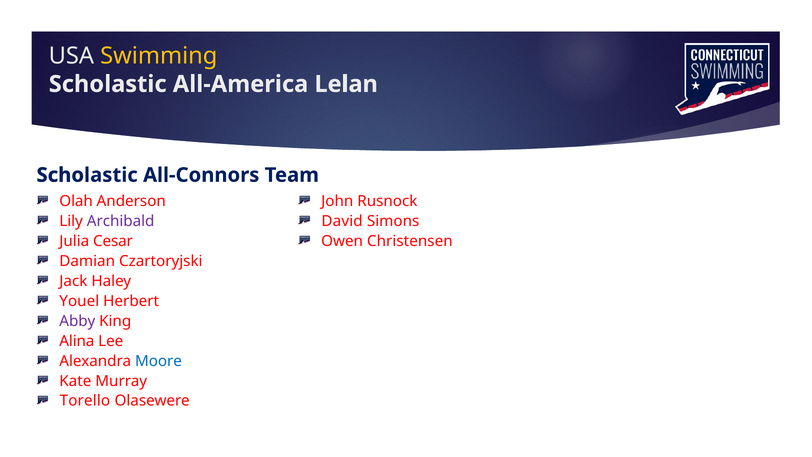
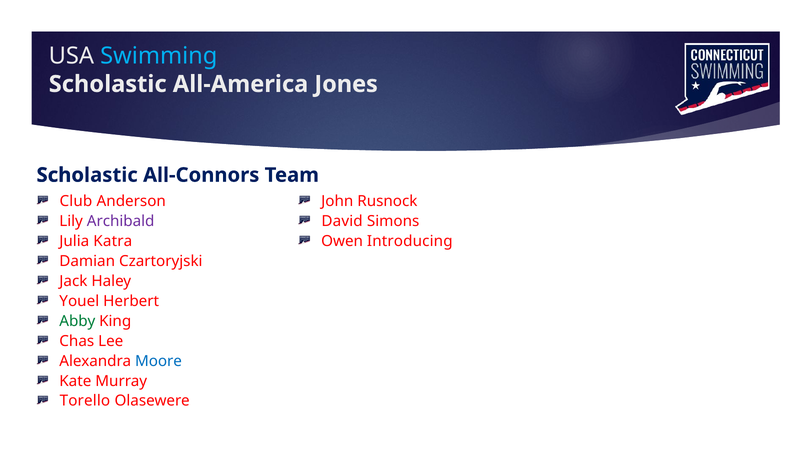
Swimming colour: yellow -> light blue
Lelan: Lelan -> Jones
Olah: Olah -> Club
Cesar: Cesar -> Katra
Christensen: Christensen -> Introducing
Abby colour: purple -> green
Alina: Alina -> Chas
